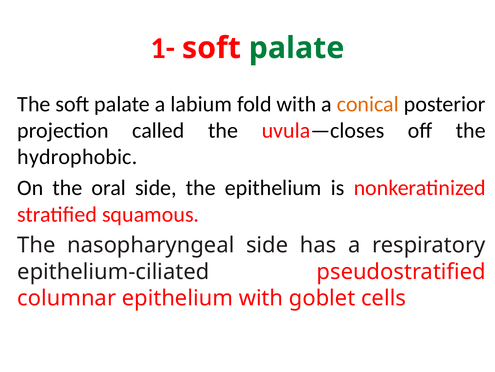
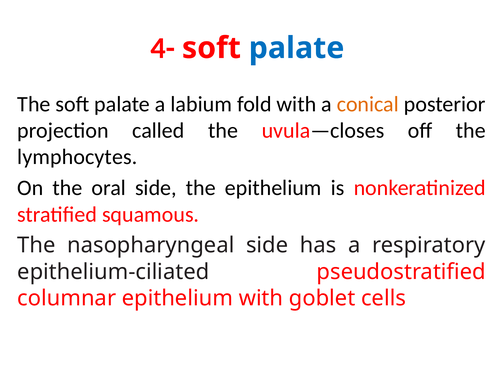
1-: 1- -> 4-
palate at (297, 48) colour: green -> blue
hydrophobic: hydrophobic -> lymphocytes
